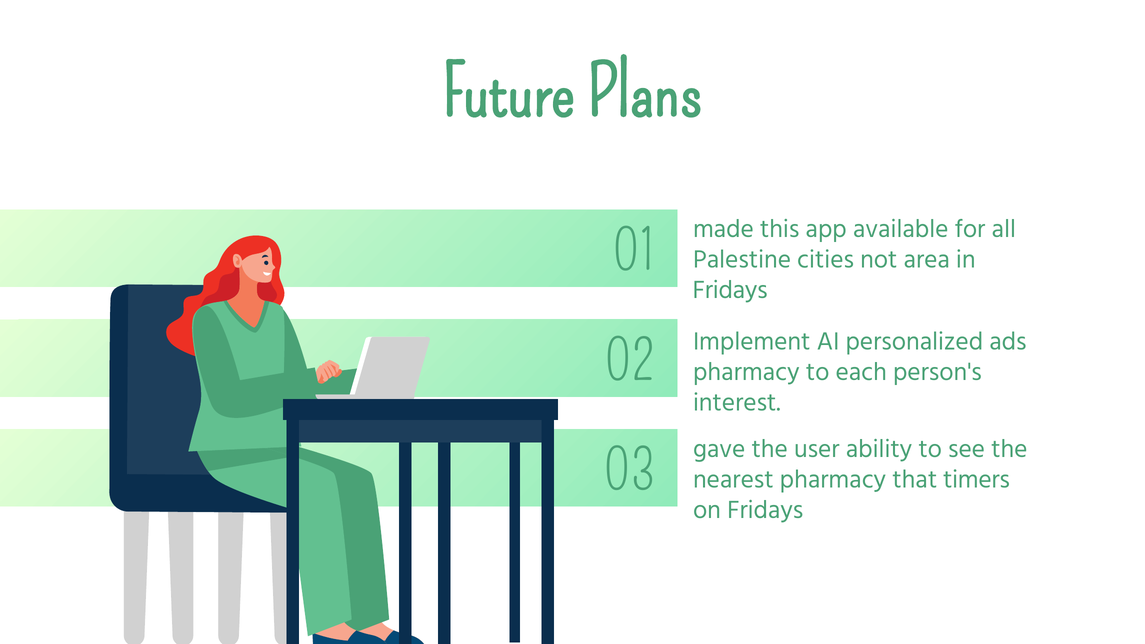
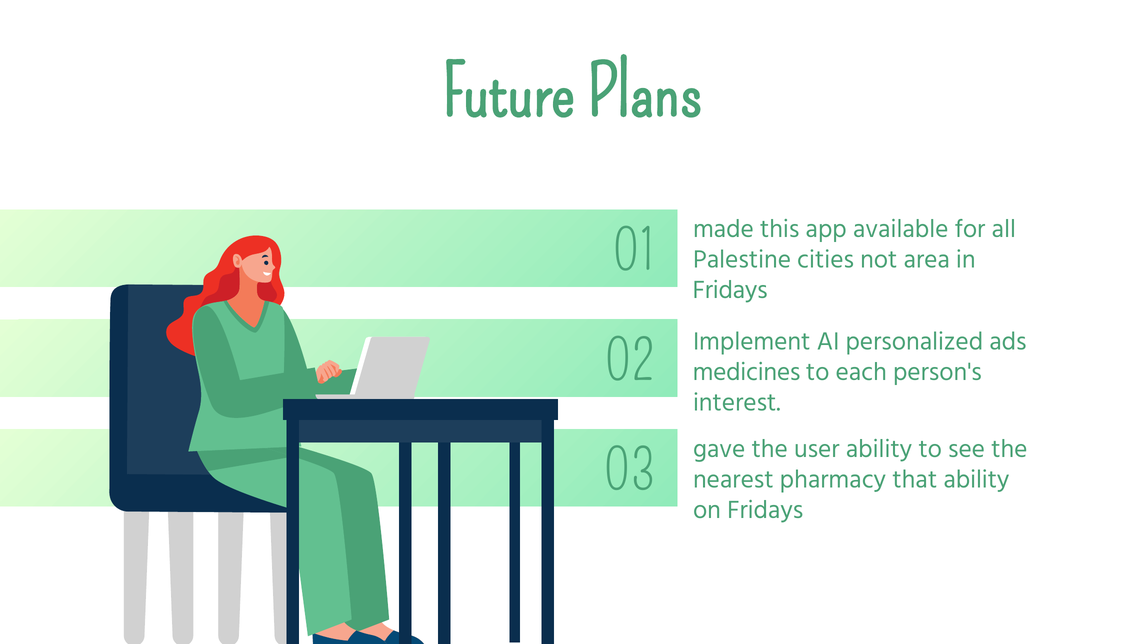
pharmacy at (746, 372): pharmacy -> medicines
that timers: timers -> ability
